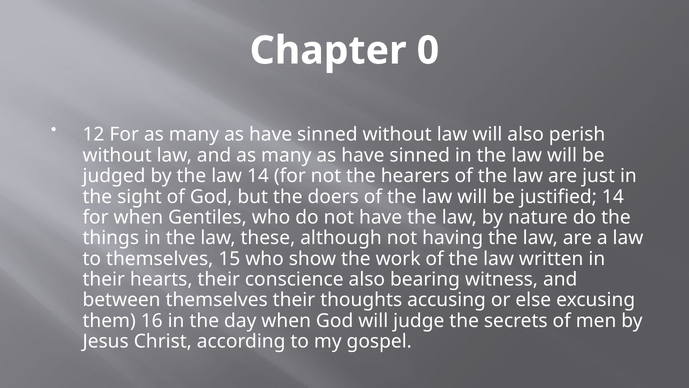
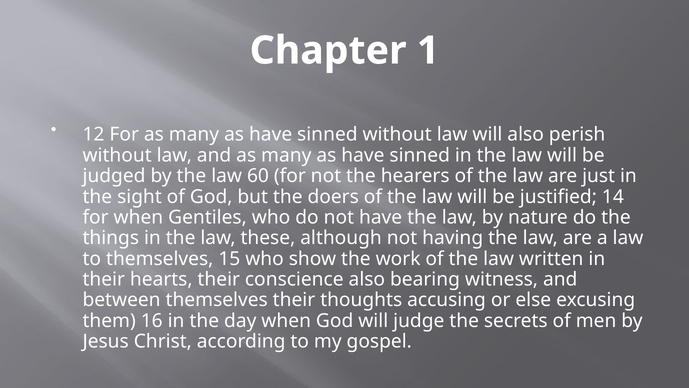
0: 0 -> 1
law 14: 14 -> 60
